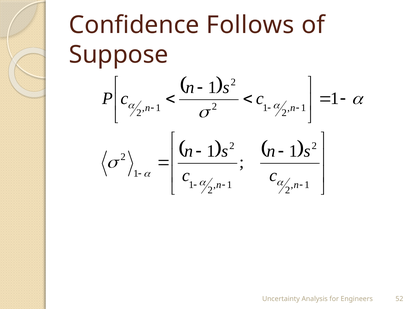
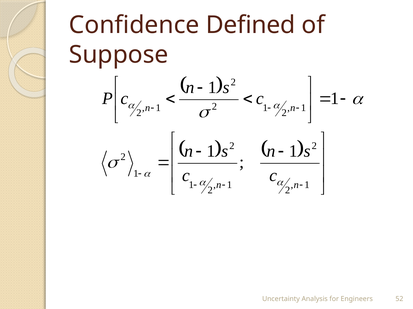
Follows: Follows -> Defined
